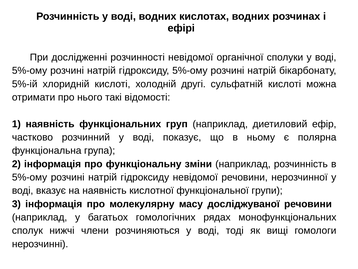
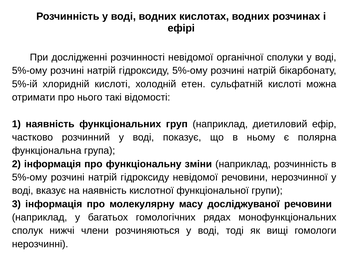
другі: другі -> етен
